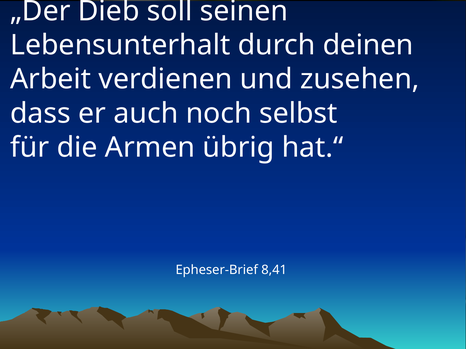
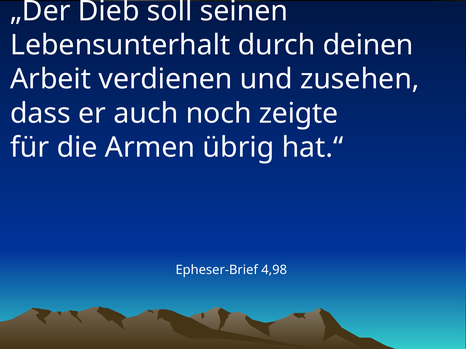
selbst: selbst -> zeigte
8,41: 8,41 -> 4,98
